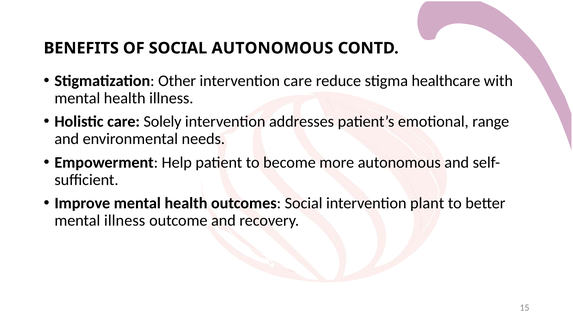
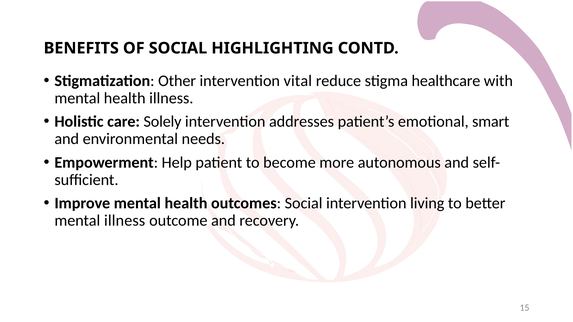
SOCIAL AUTONOMOUS: AUTONOMOUS -> HIGHLIGHTING
intervention care: care -> vital
range: range -> smart
plant: plant -> living
